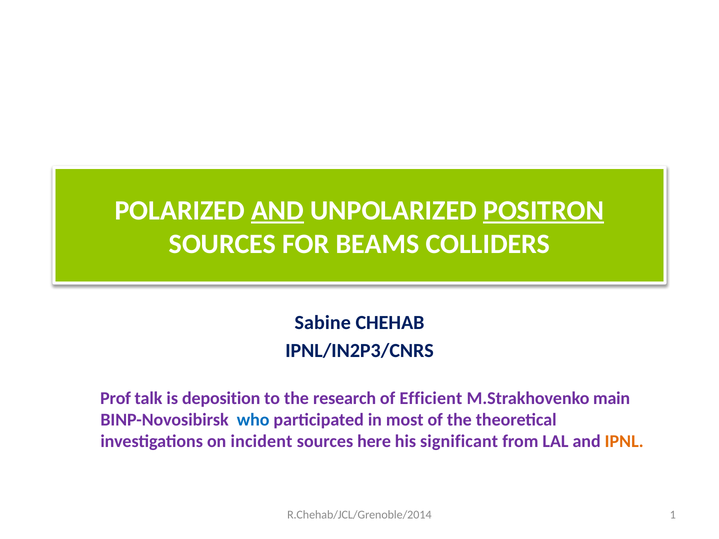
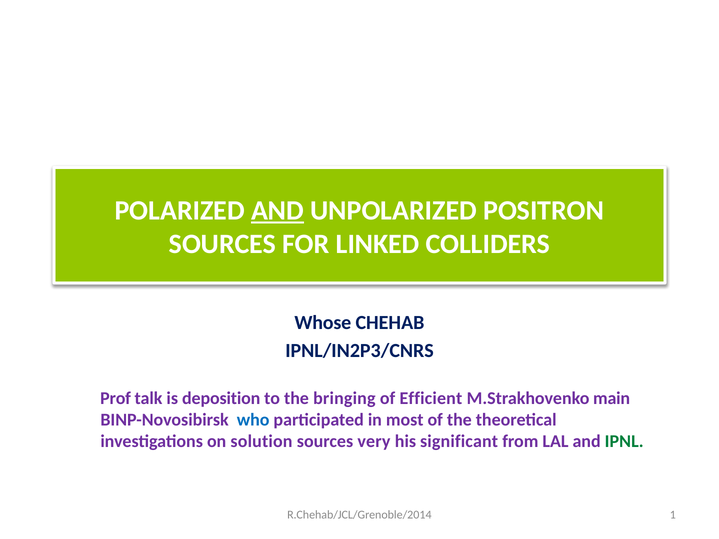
POSITRON underline: present -> none
BEAMS: BEAMS -> LINKED
Sabine: Sabine -> Whose
research: research -> bringing
incident: incident -> solution
here: here -> very
IPNL colour: orange -> green
